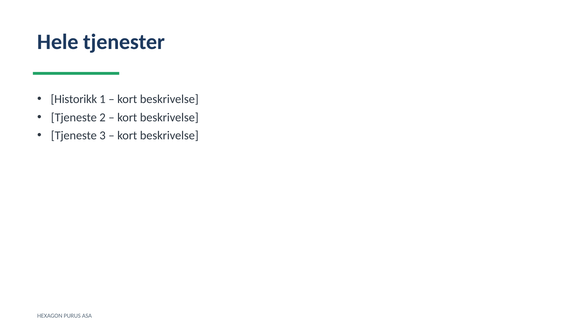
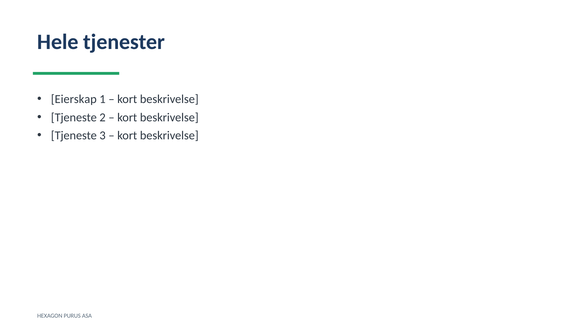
Historikk: Historikk -> Eierskap
